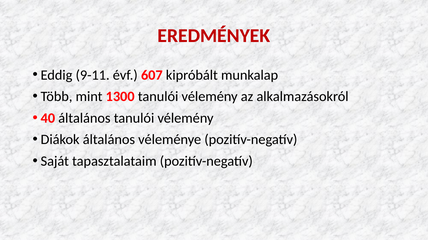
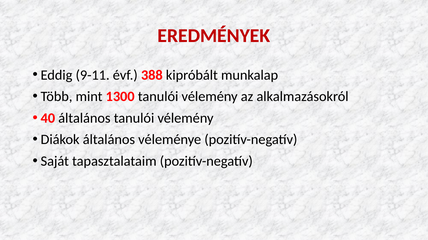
607: 607 -> 388
